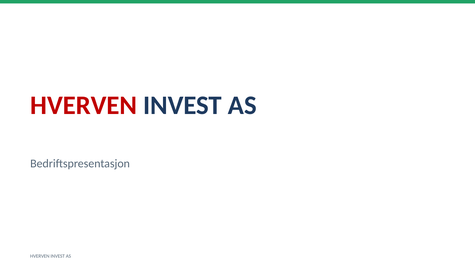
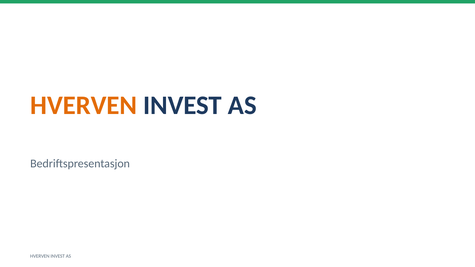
HVERVEN at (84, 105) colour: red -> orange
